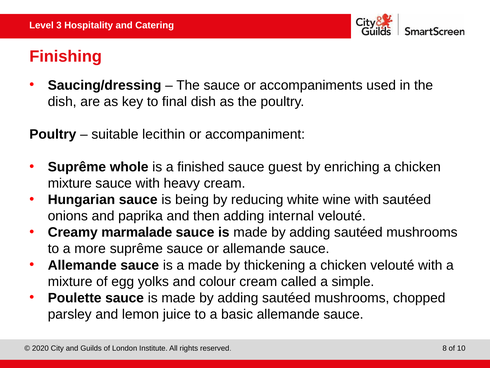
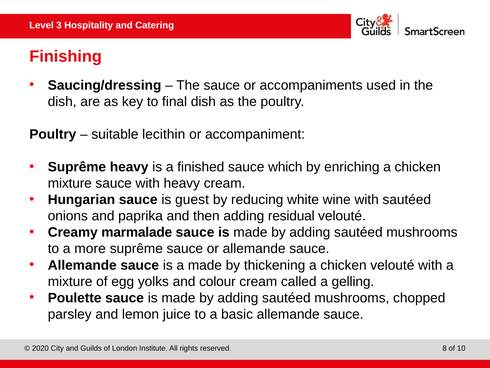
Suprême whole: whole -> heavy
guest: guest -> which
being: being -> guest
internal: internal -> residual
simple: simple -> gelling
